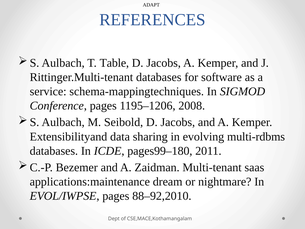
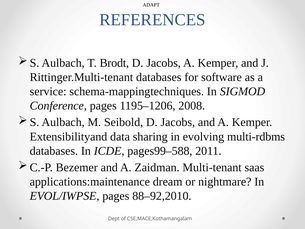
Table: Table -> Brodt
pages99–180: pages99–180 -> pages99–588
